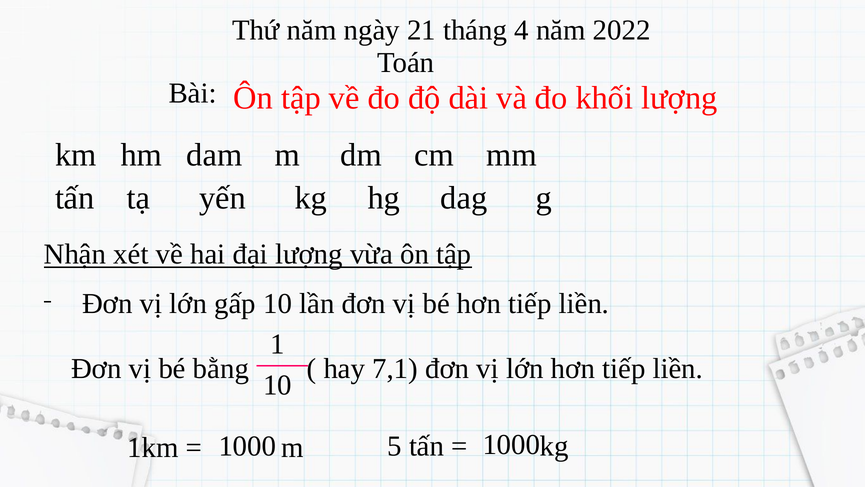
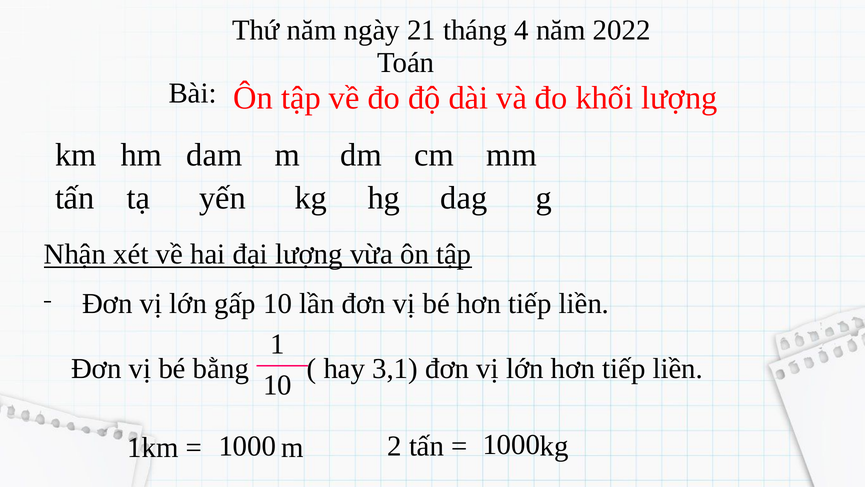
7,1: 7,1 -> 3,1
5: 5 -> 2
